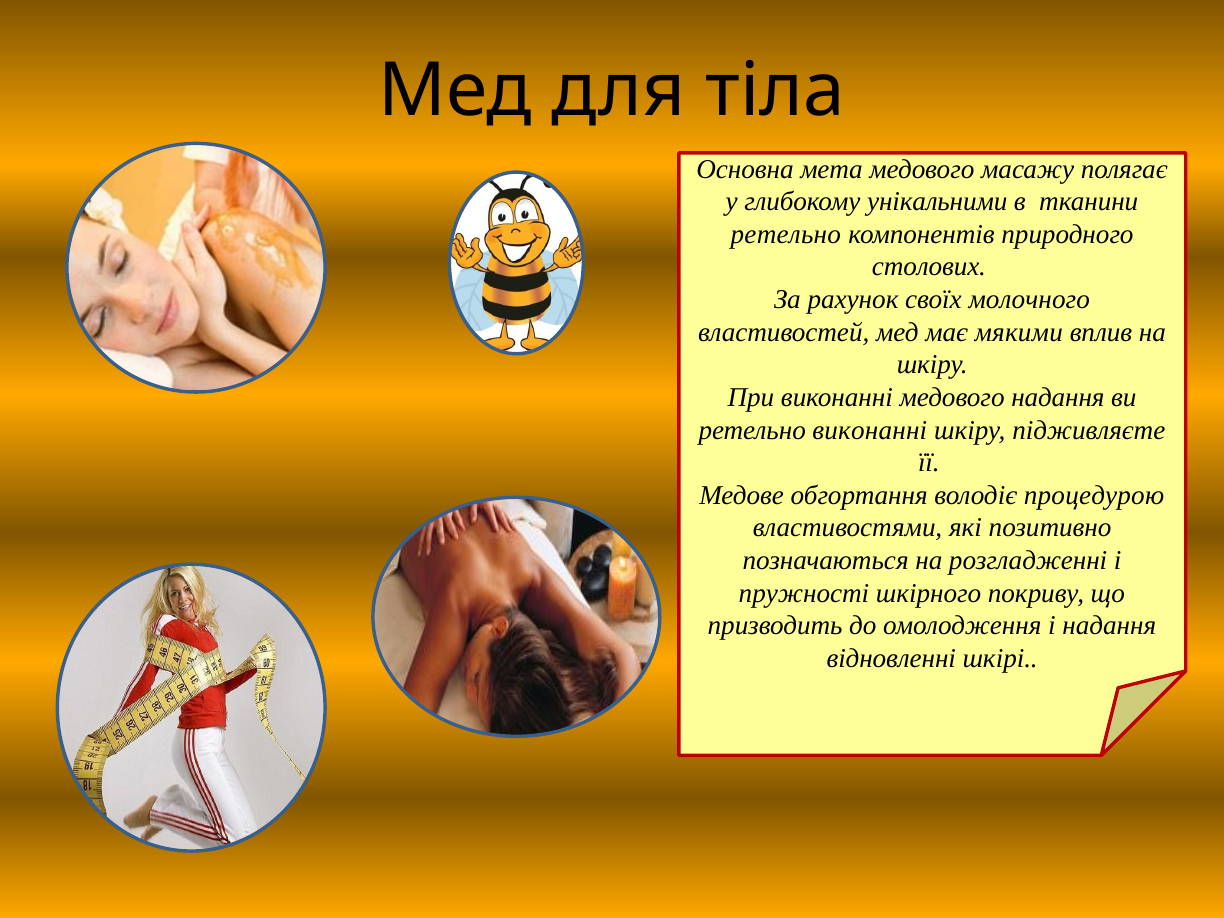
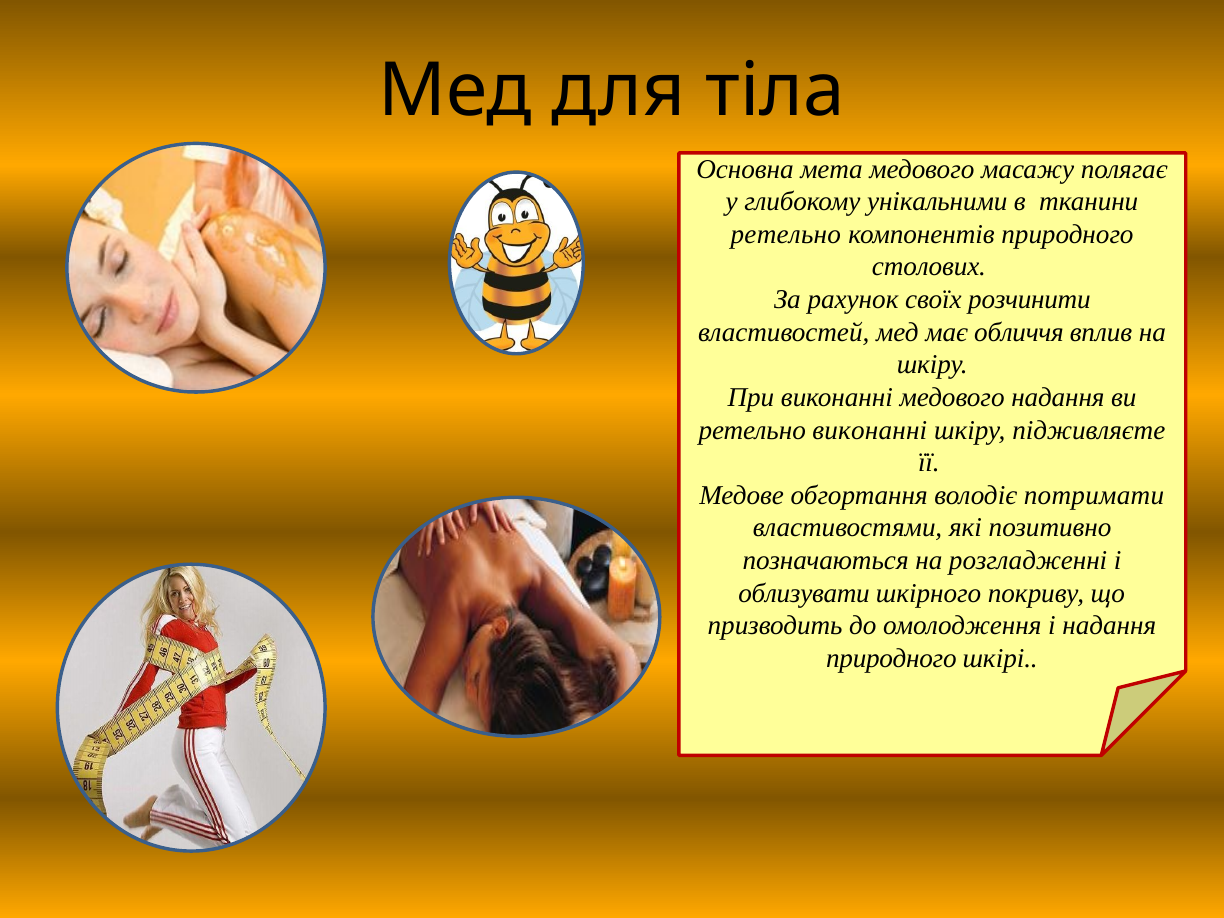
молочного: молочного -> розчинити
мякими: мякими -> обличчя
процедурою: процедурою -> потримати
пружності: пружності -> облизувати
відновленні at (891, 658): відновленні -> природного
